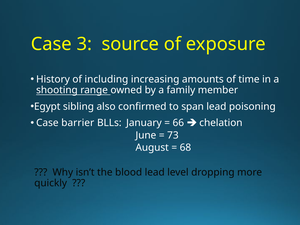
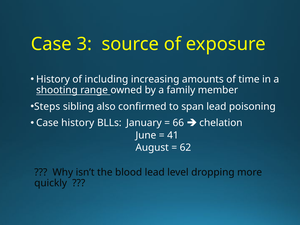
Egypt: Egypt -> Steps
Case barrier: barrier -> history
73: 73 -> 41
68: 68 -> 62
